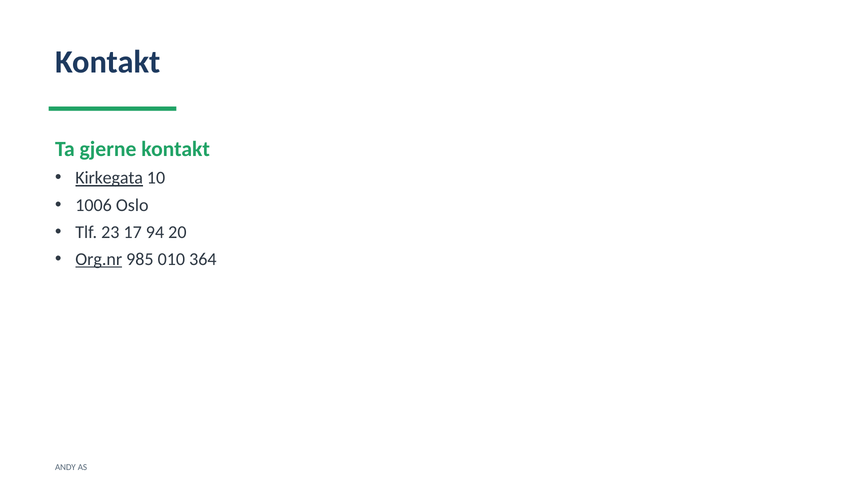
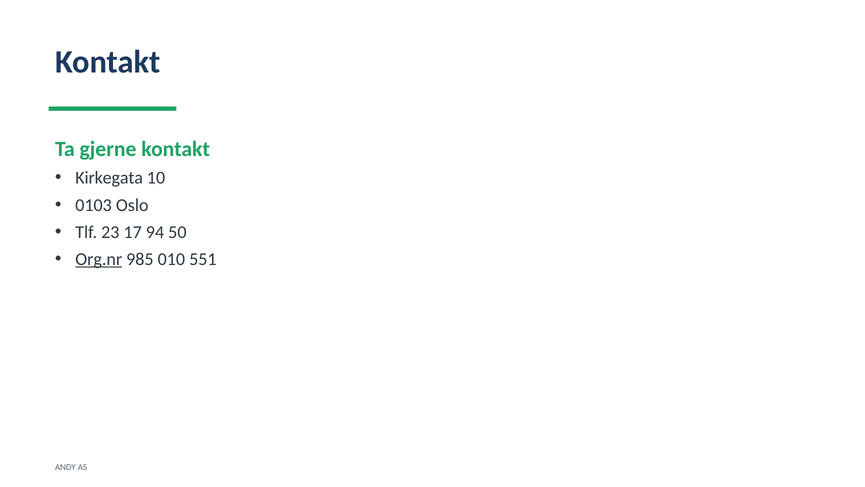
Kirkegata underline: present -> none
1006: 1006 -> 0103
20: 20 -> 50
364: 364 -> 551
